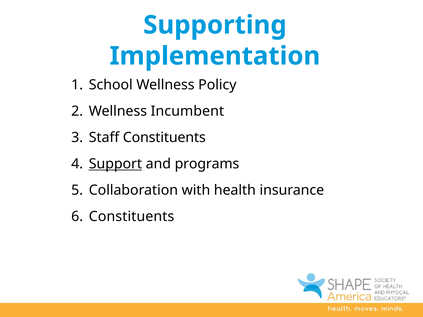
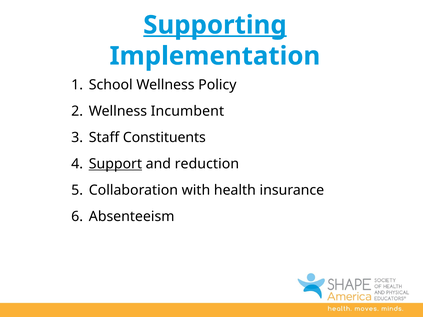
Supporting underline: none -> present
programs: programs -> reduction
Constituents at (132, 217): Constituents -> Absenteeism
